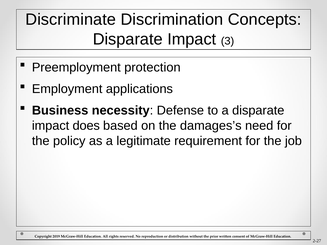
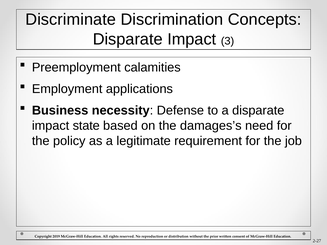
protection: protection -> calamities
does: does -> state
